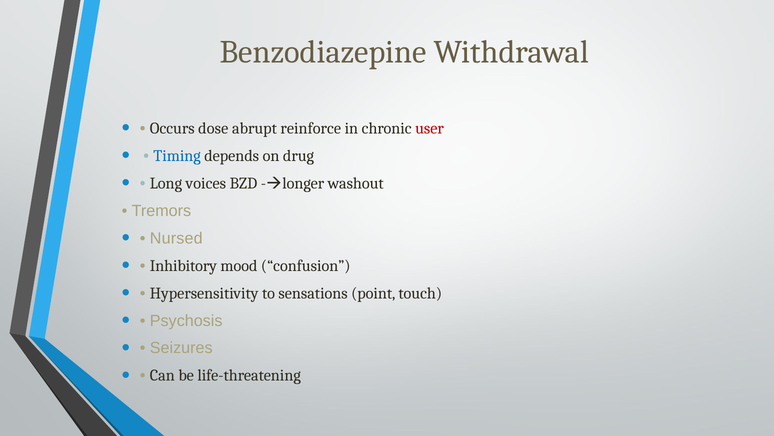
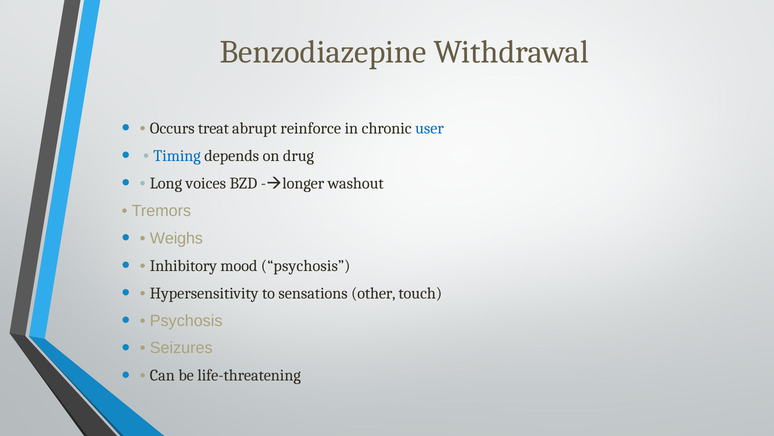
dose: dose -> treat
user colour: red -> blue
Nursed: Nursed -> Weighs
mood confusion: confusion -> psychosis
point: point -> other
